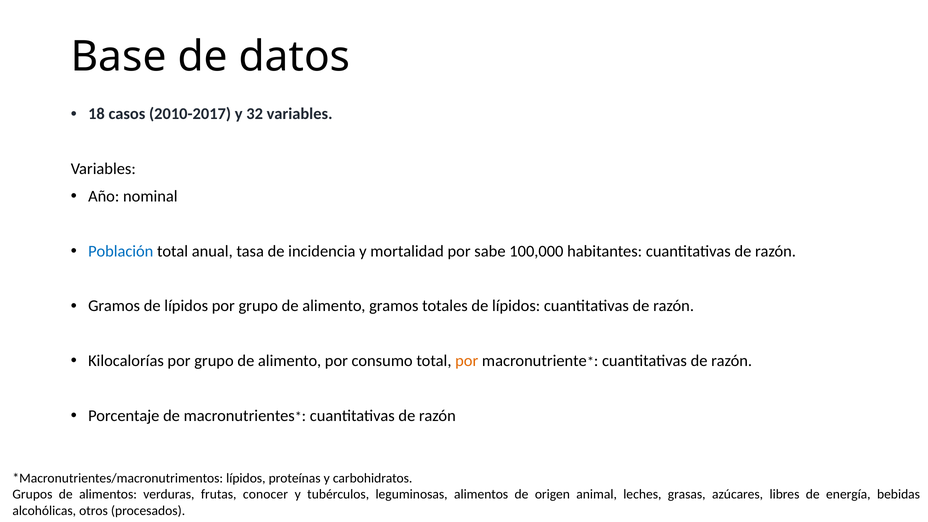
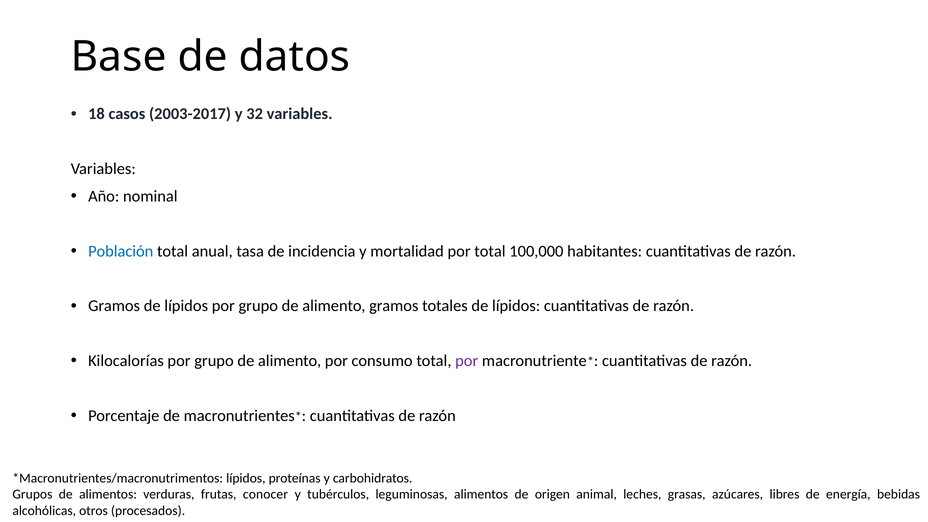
2010-2017: 2010-2017 -> 2003-2017
por sabe: sabe -> total
por at (467, 361) colour: orange -> purple
